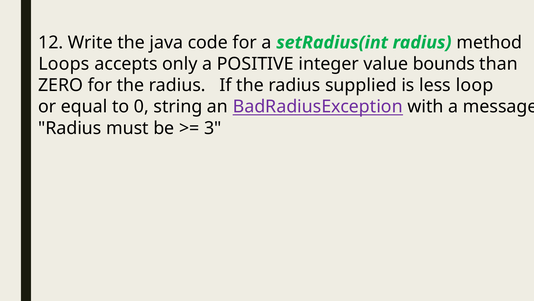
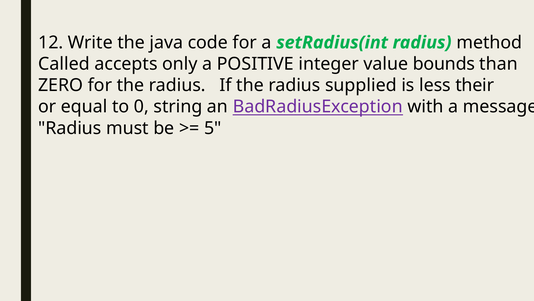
Loops: Loops -> Called
loop: loop -> their
3: 3 -> 5
